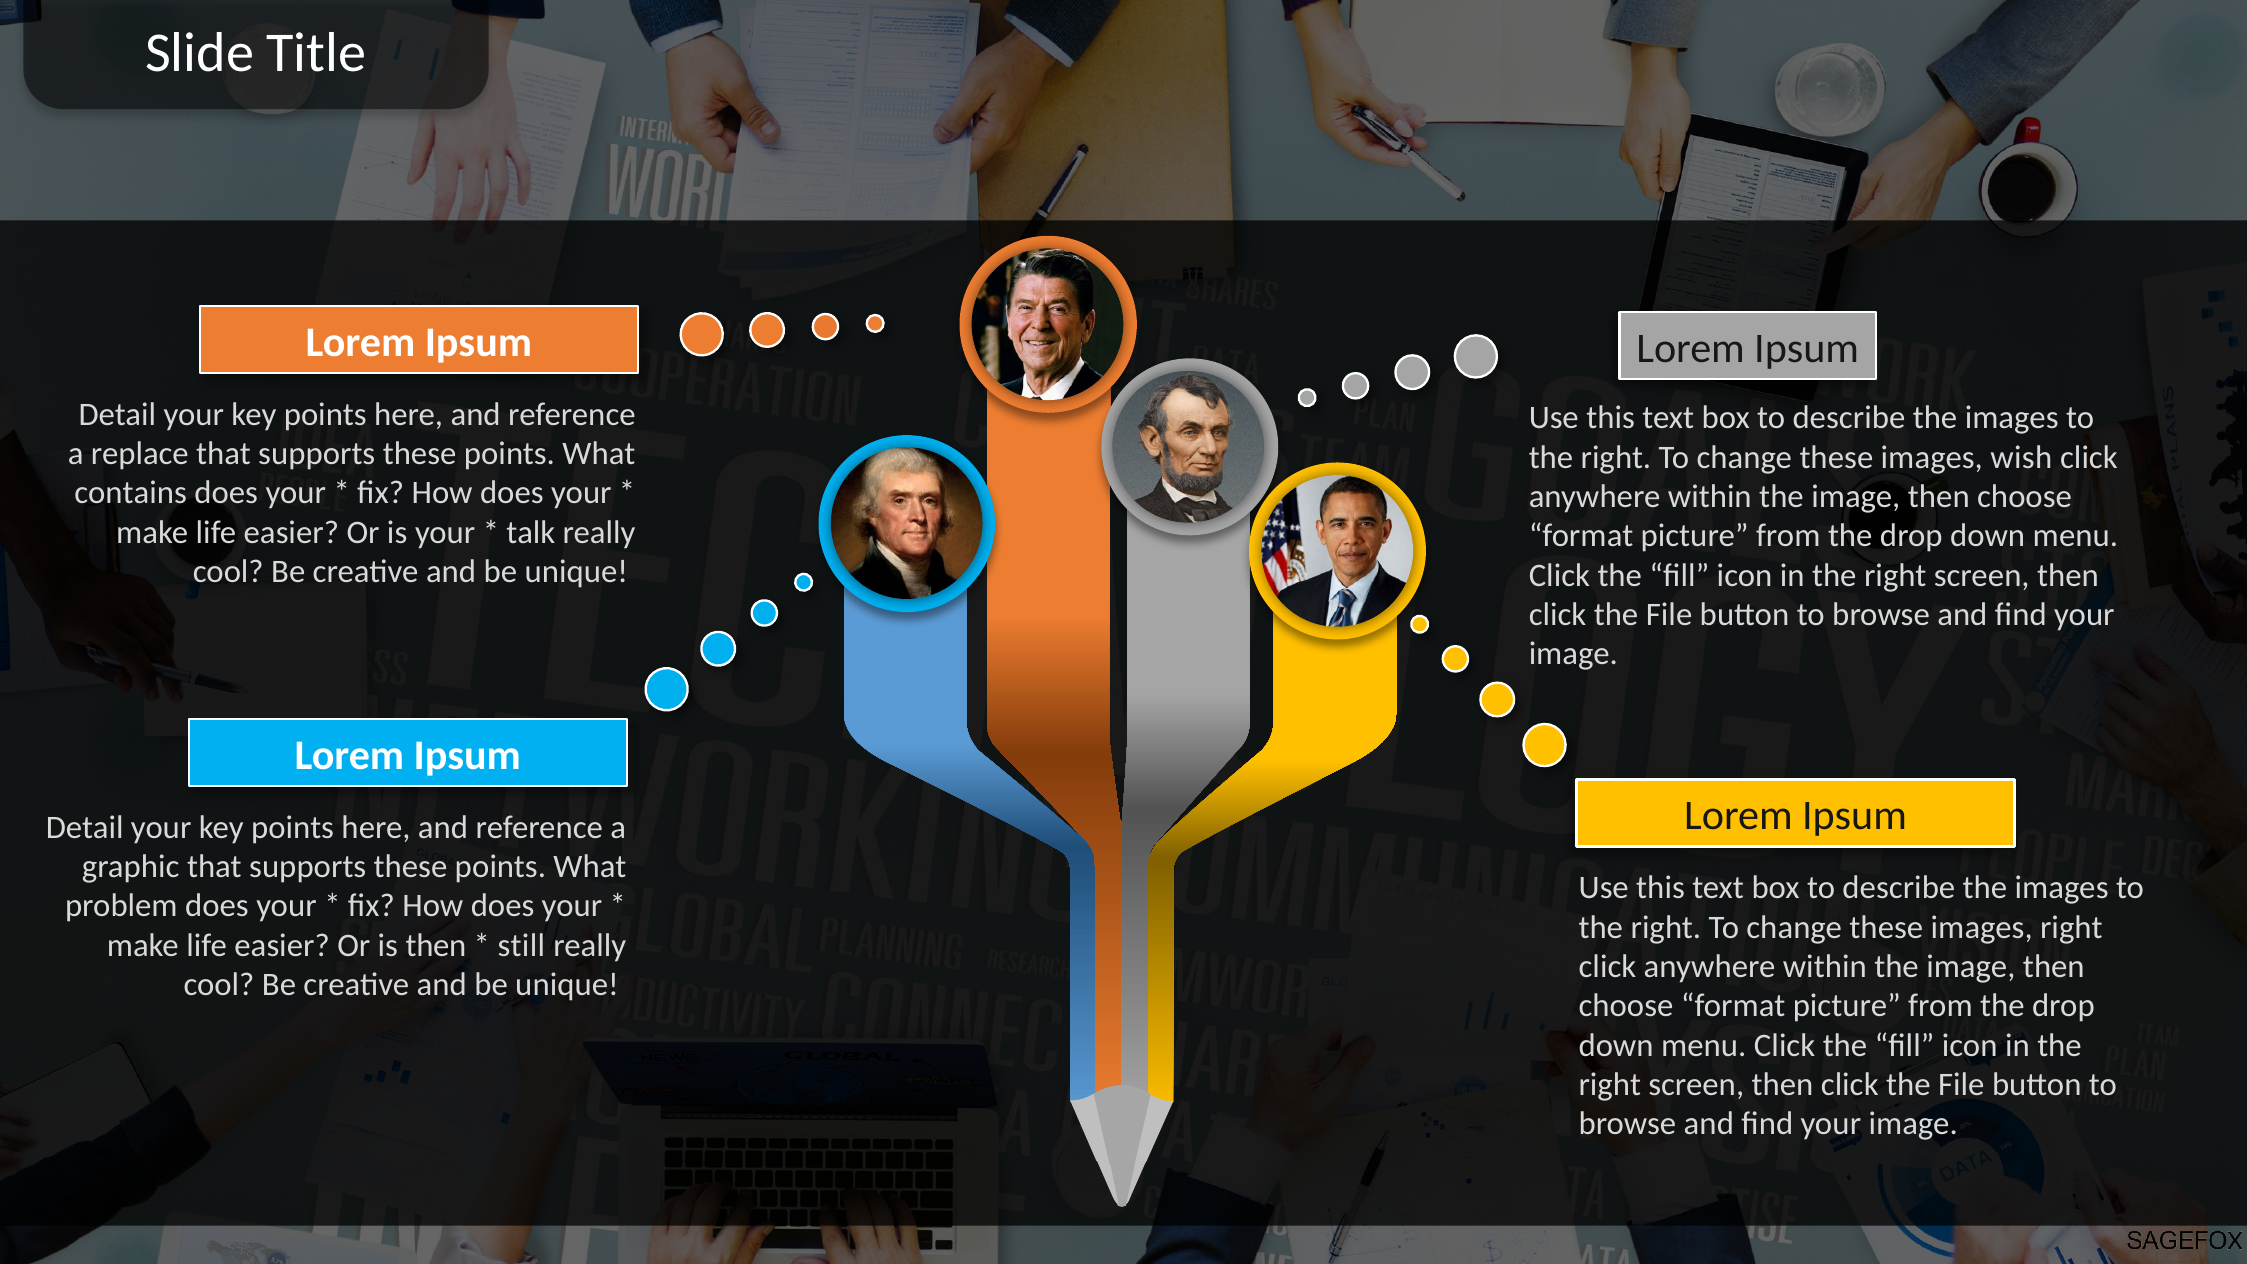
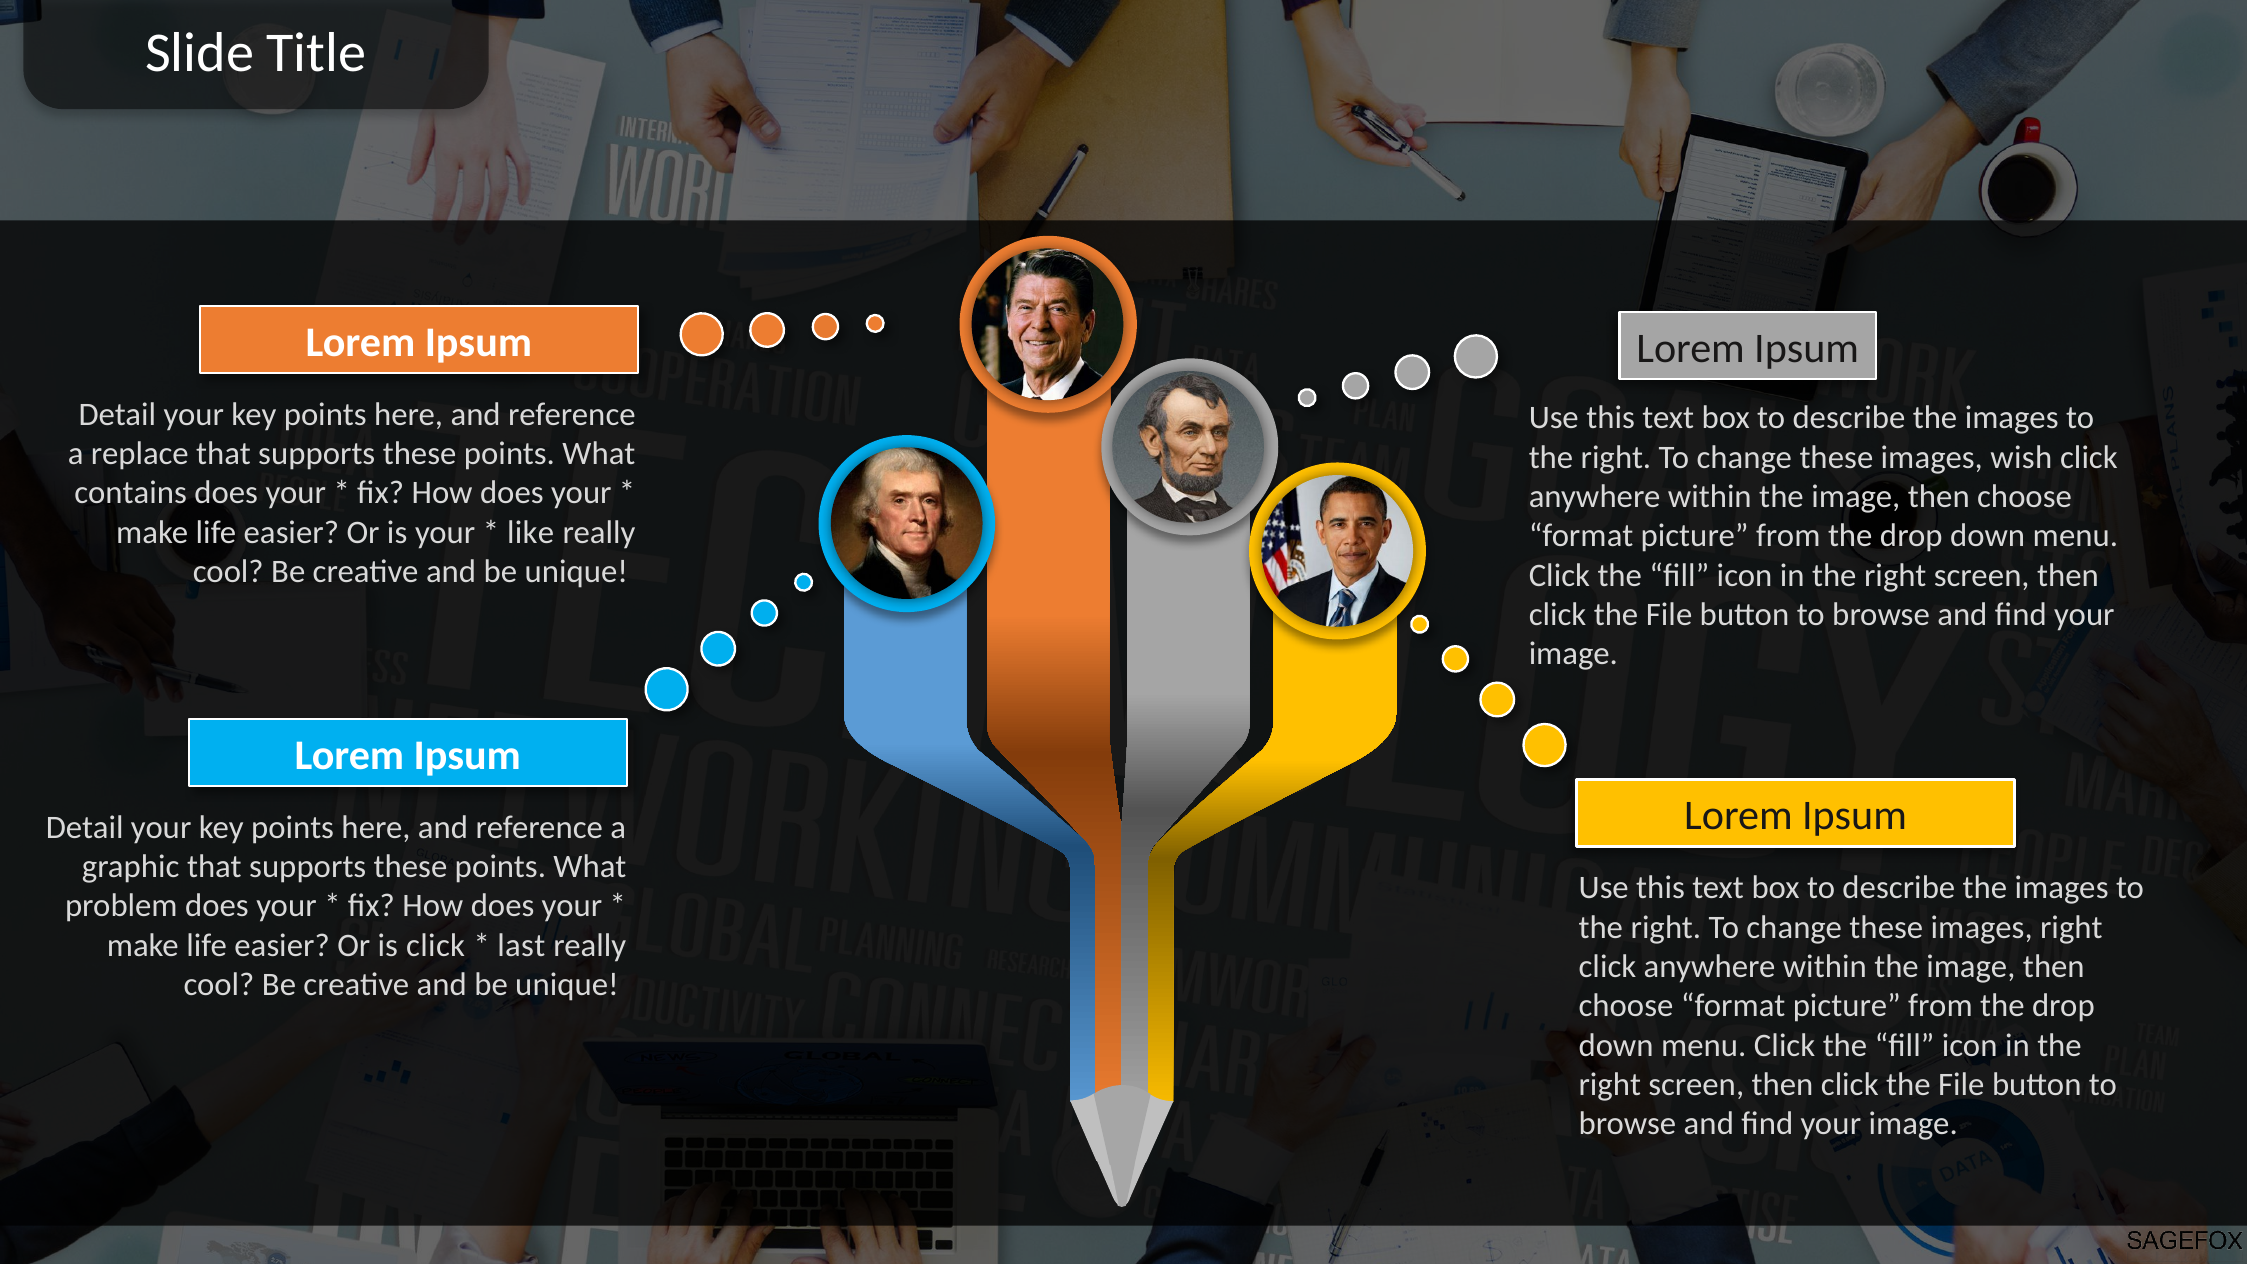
talk: talk -> like
is then: then -> click
still: still -> last
